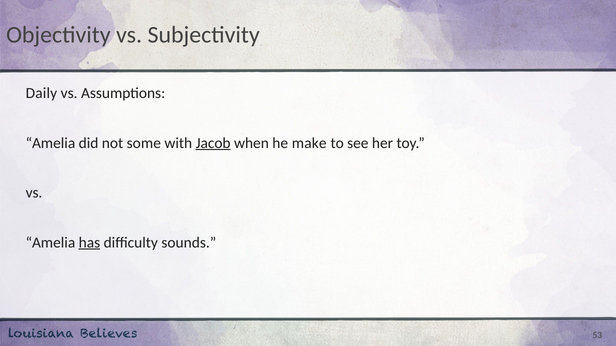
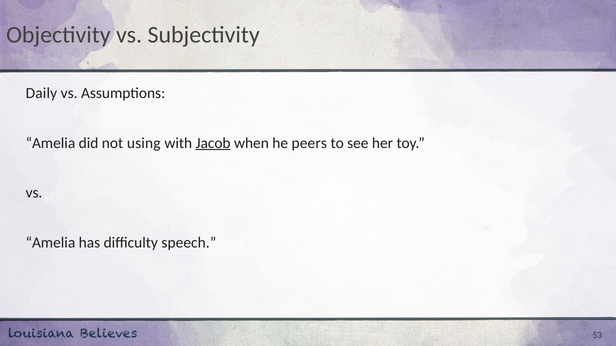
some: some -> using
make: make -> peers
has underline: present -> none
sounds: sounds -> speech
